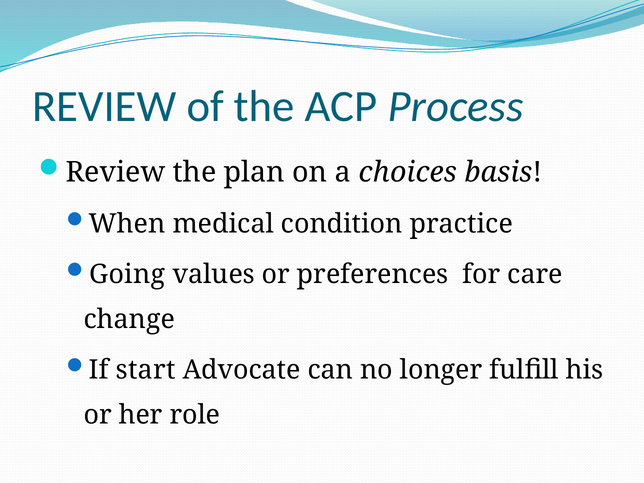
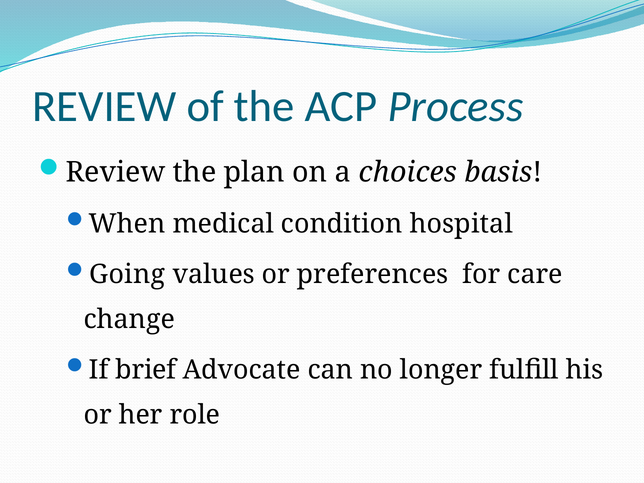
practice: practice -> hospital
start: start -> brief
